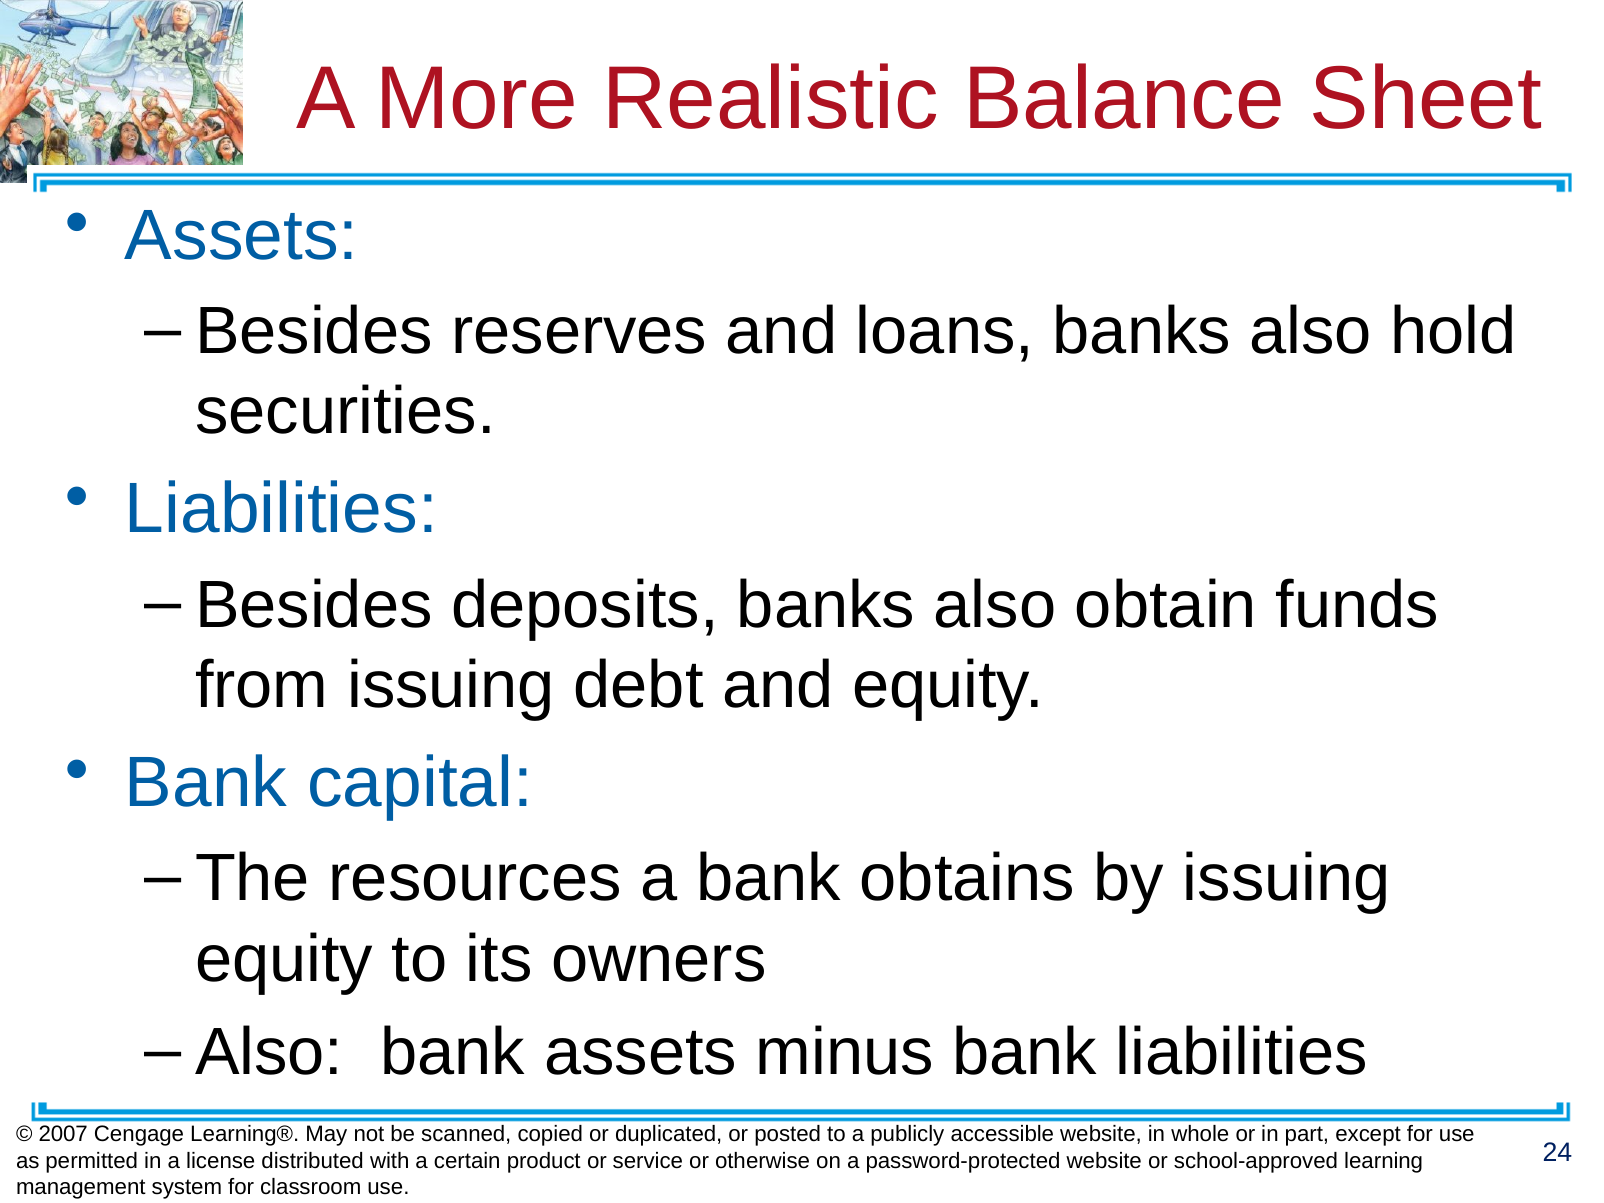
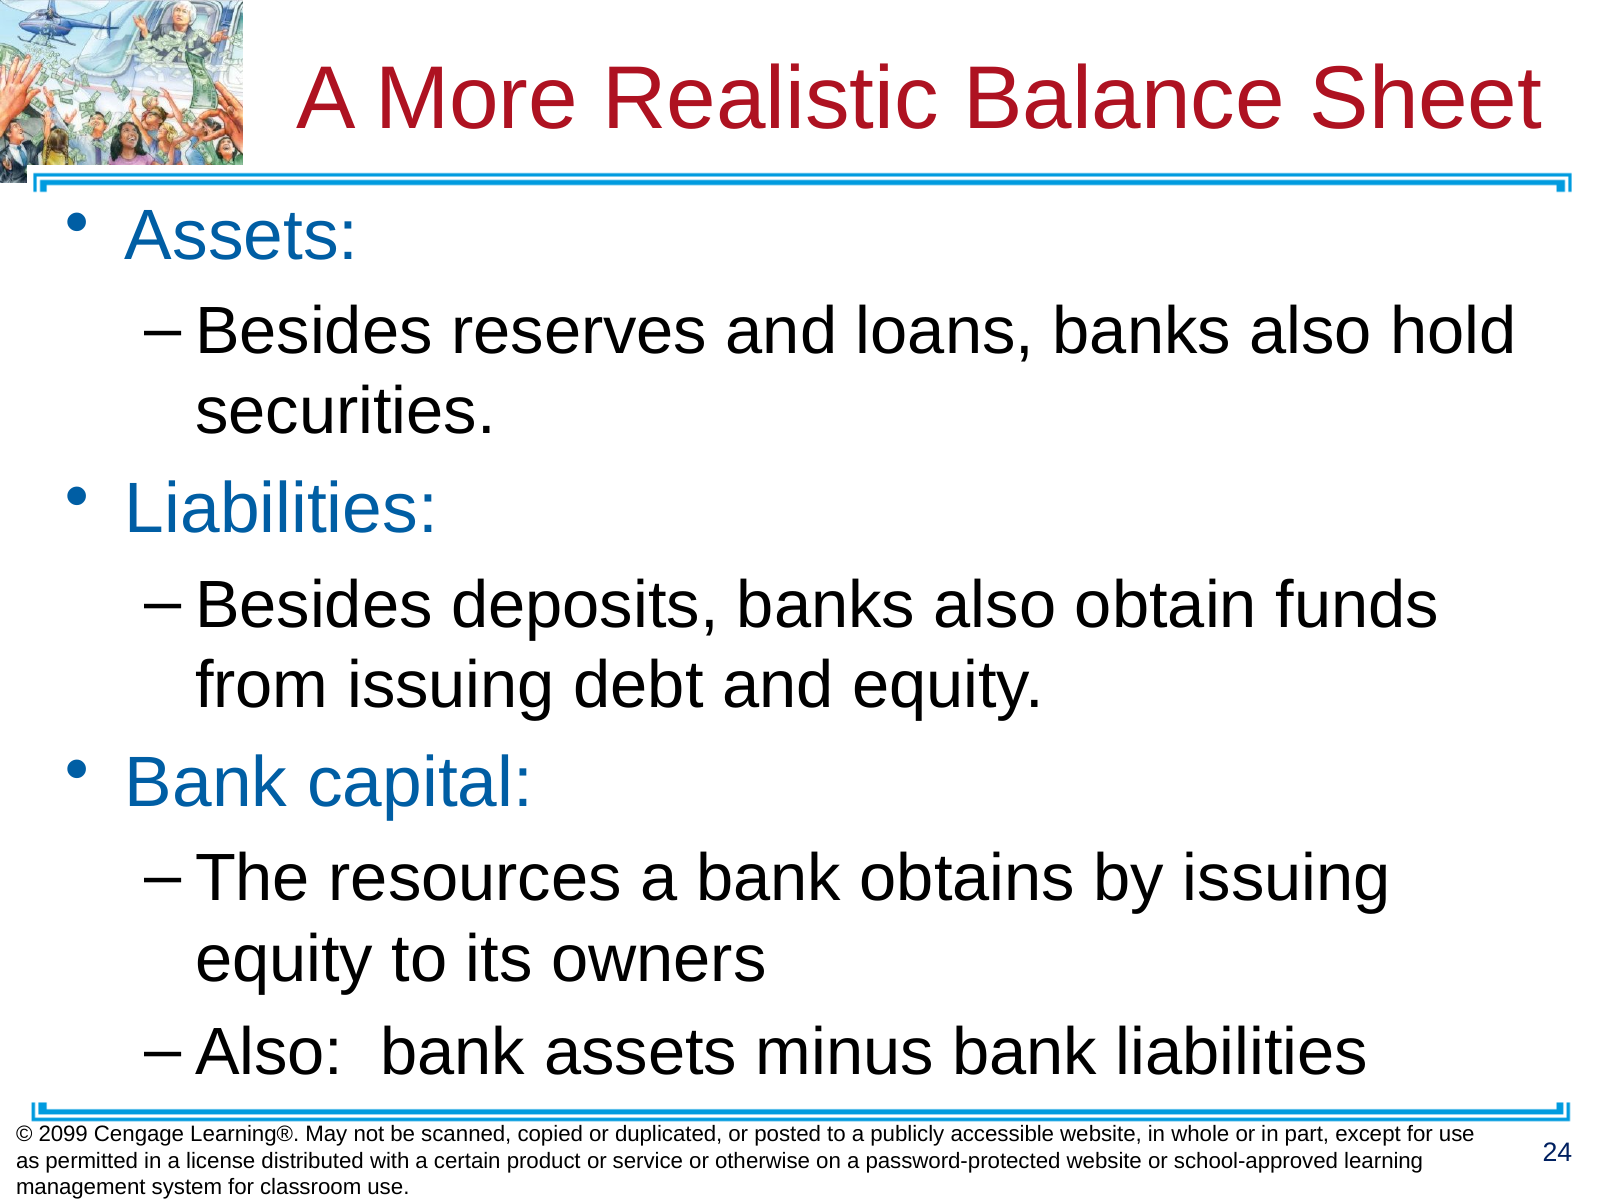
2007: 2007 -> 2099
